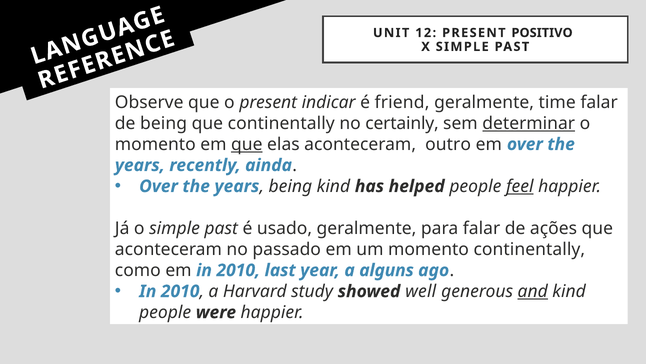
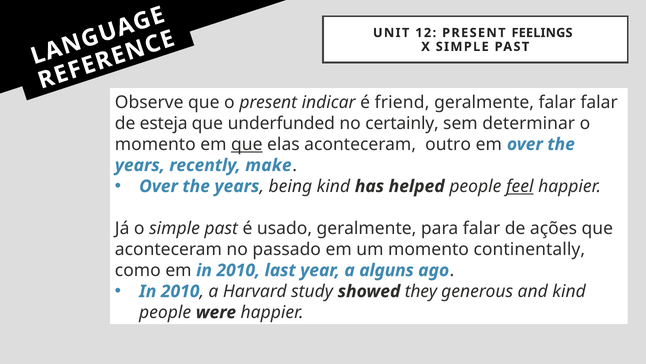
POSITIVO: POSITIVO -> FEELINGS
geralmente time: time -> falar
de being: being -> esteja
que continentally: continentally -> underfunded
determinar underline: present -> none
ainda: ainda -> make
well: well -> they
and underline: present -> none
